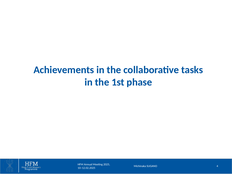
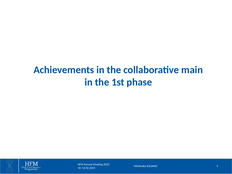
tasks: tasks -> main
